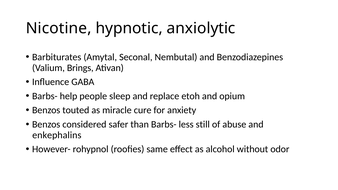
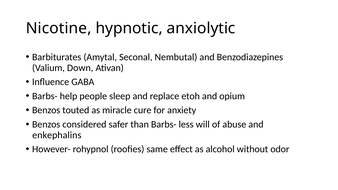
Brings: Brings -> Down
still: still -> will
